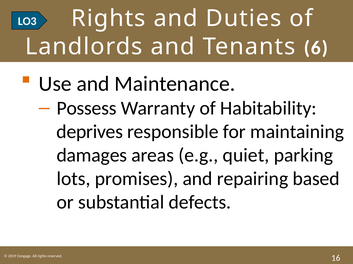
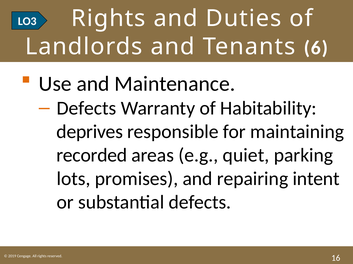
Possess at (87, 109): Possess -> Defects
damages: damages -> recorded
based: based -> intent
